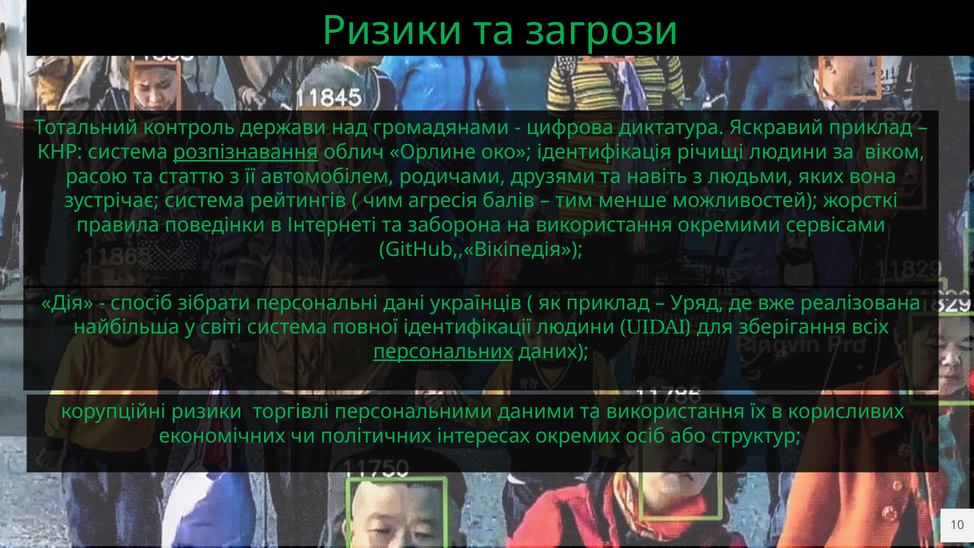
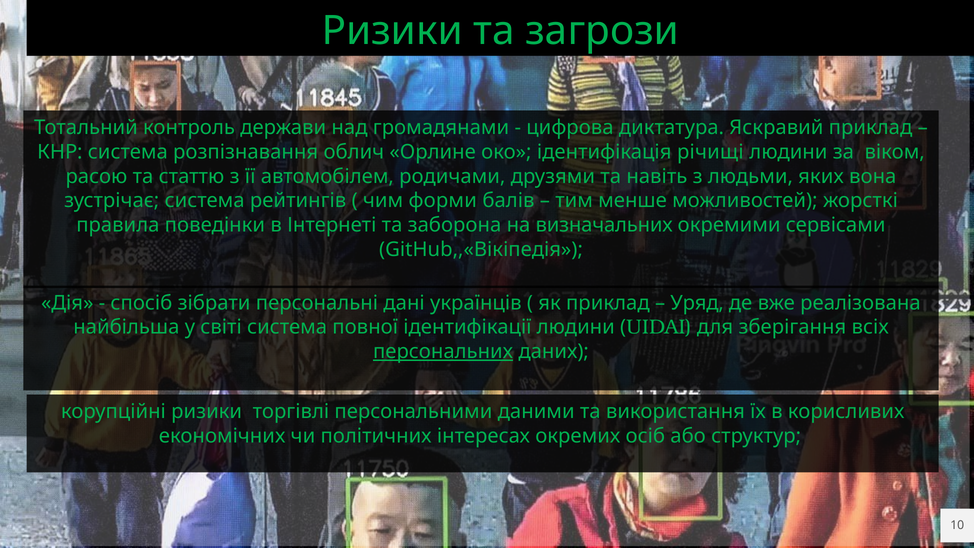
розпізнавання underline: present -> none
агресія: агресія -> форми
на використання: використання -> визначальних
